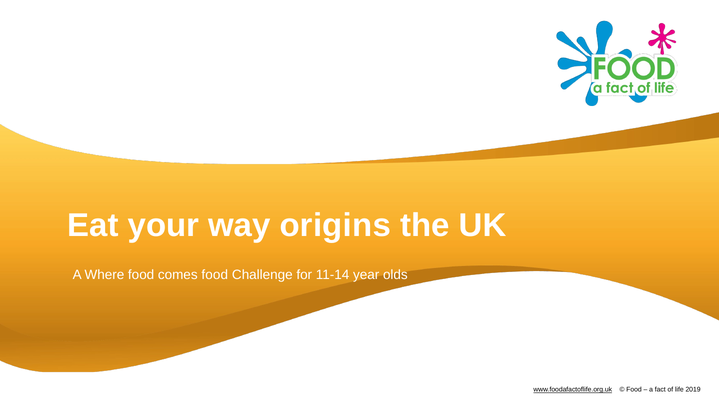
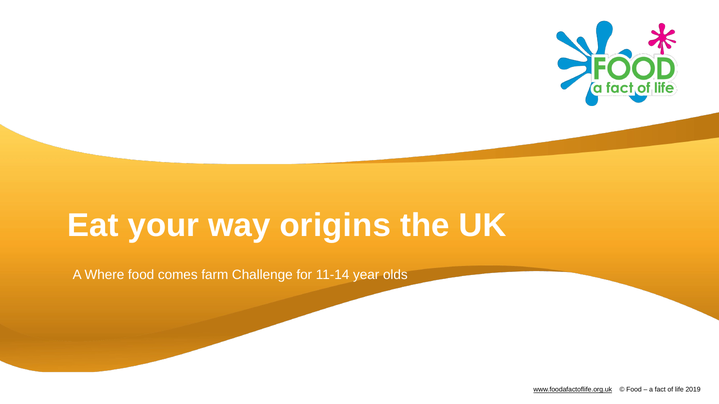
comes food: food -> farm
